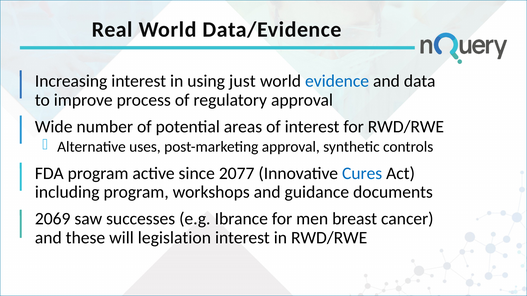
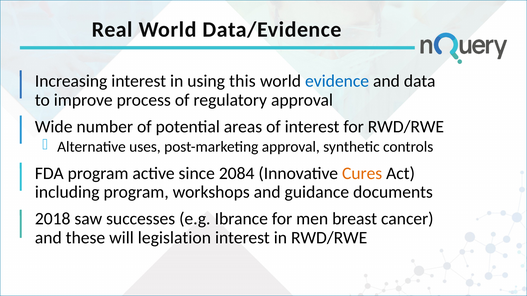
just: just -> this
2077: 2077 -> 2084
Cures colour: blue -> orange
2069: 2069 -> 2018
